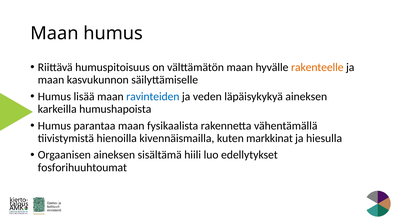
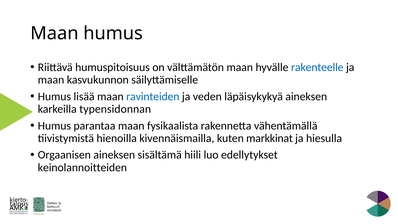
rakenteelle colour: orange -> blue
humushapoista: humushapoista -> typensidonnan
fosforihuuhtoumat: fosforihuuhtoumat -> keinolannoitteiden
